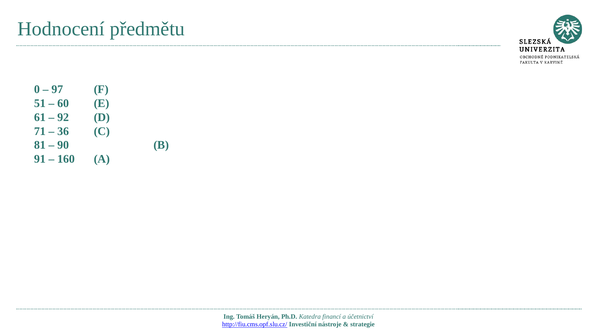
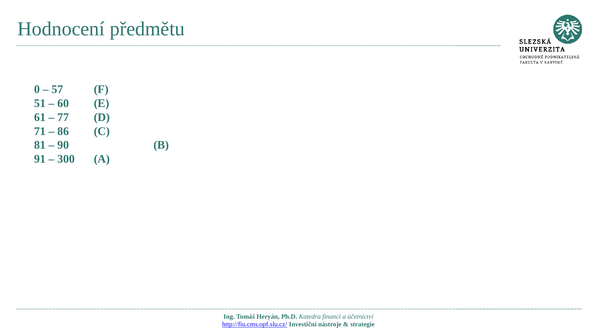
97: 97 -> 57
92: 92 -> 77
36: 36 -> 86
160: 160 -> 300
